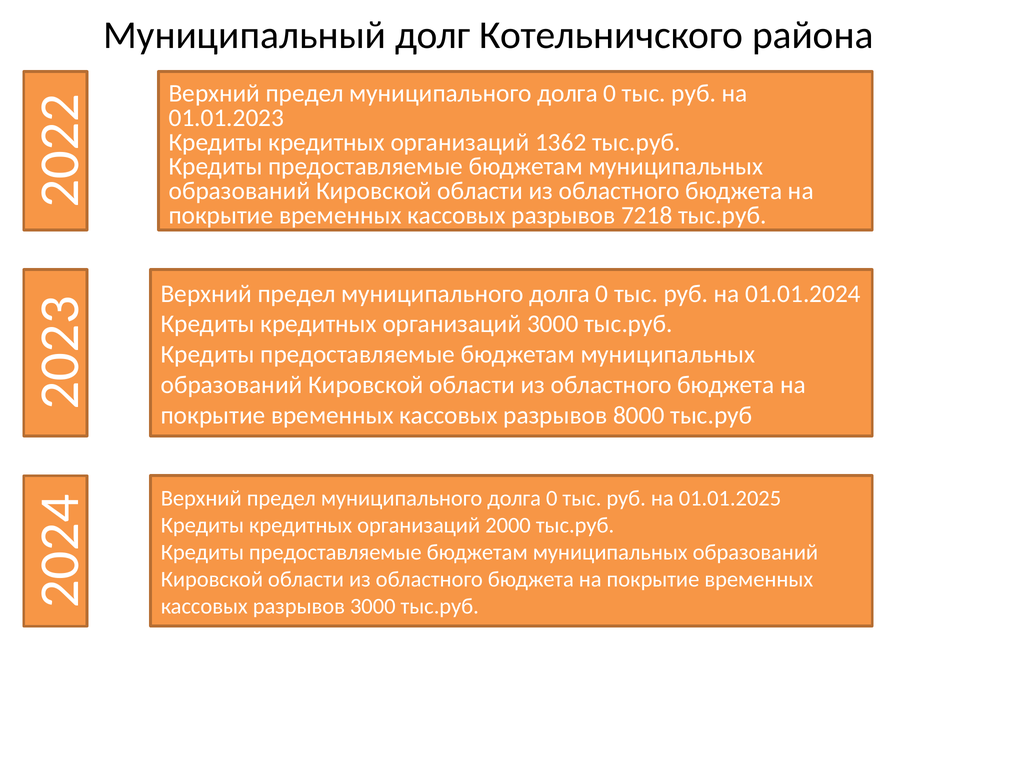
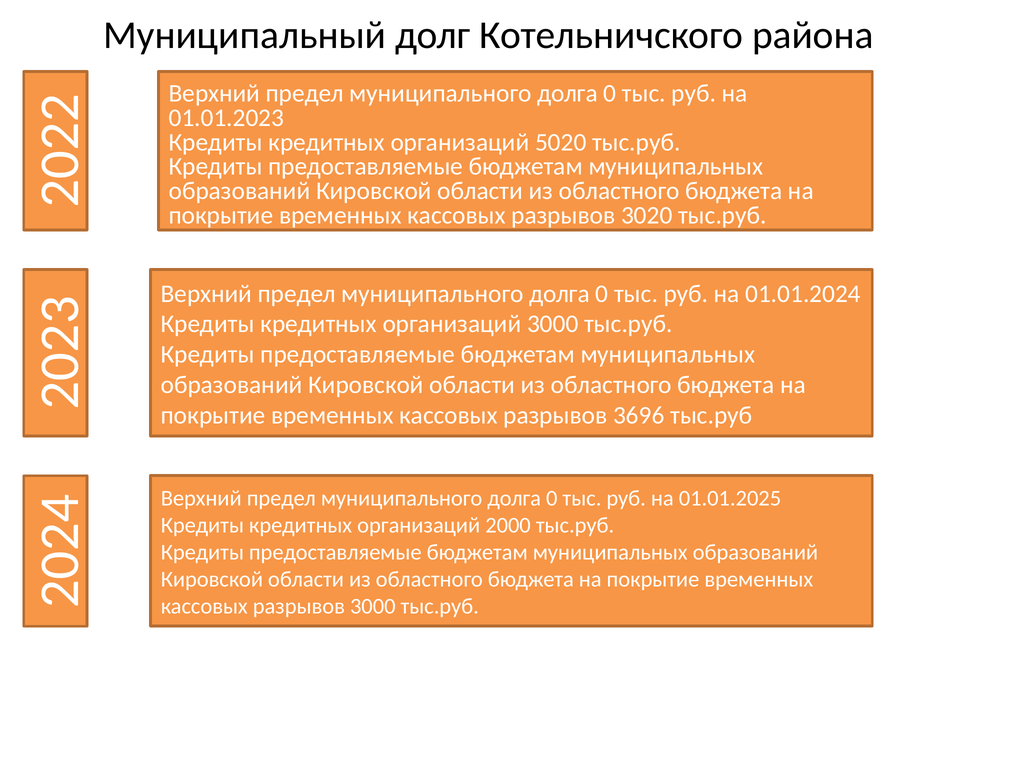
1362: 1362 -> 5020
7218: 7218 -> 3020
8000: 8000 -> 3696
